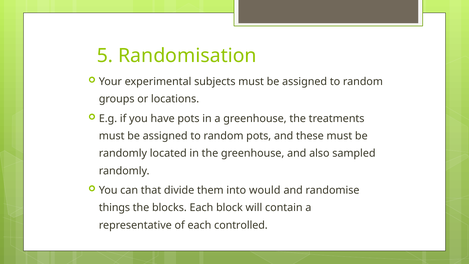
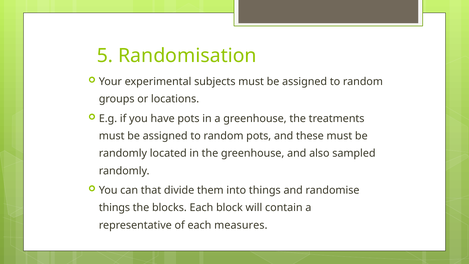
into would: would -> things
controlled: controlled -> measures
